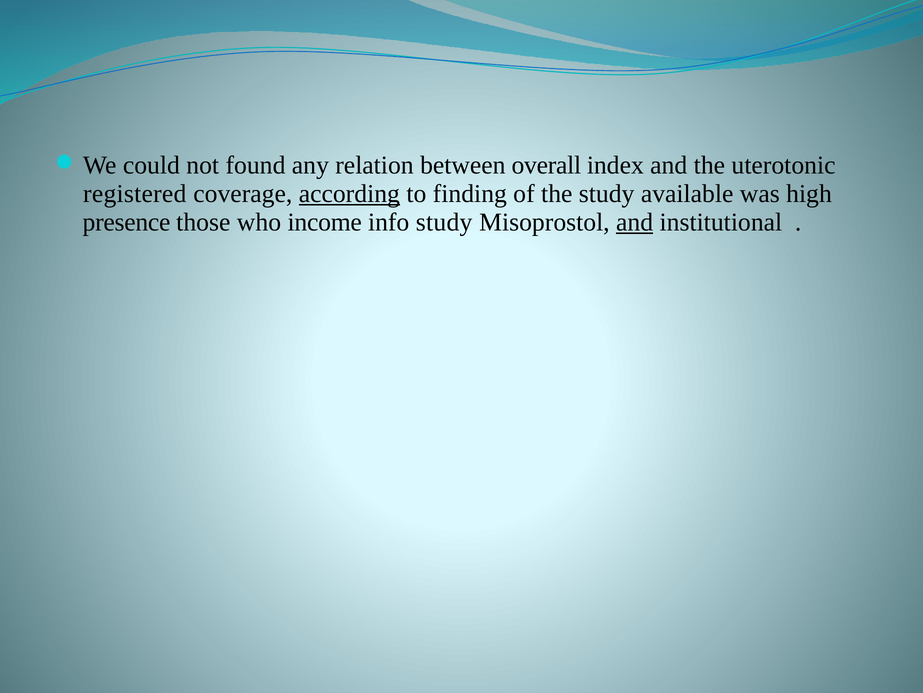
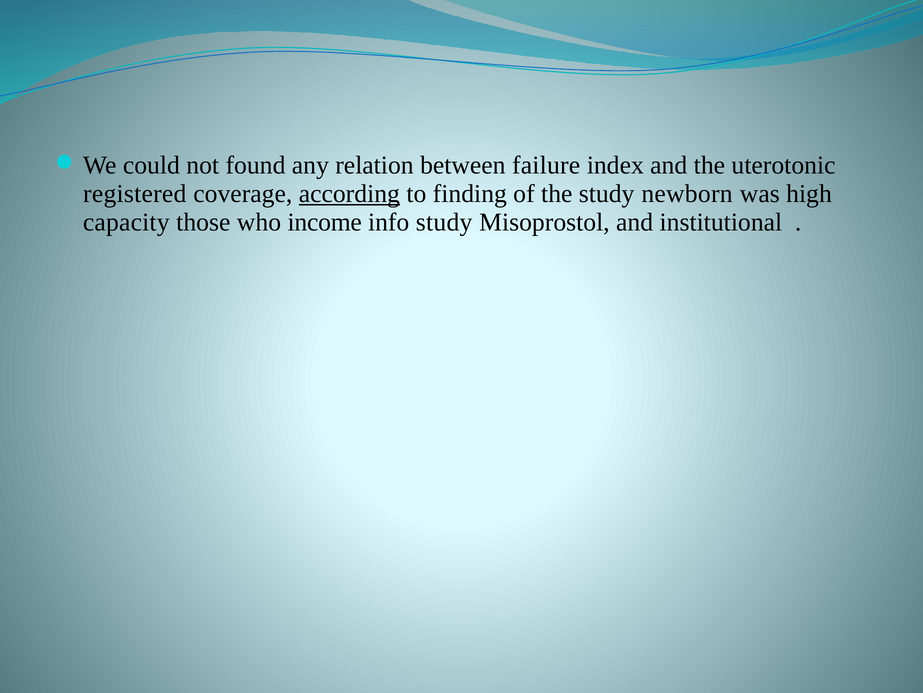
overall: overall -> failure
available: available -> newborn
presence: presence -> capacity
and at (635, 222) underline: present -> none
